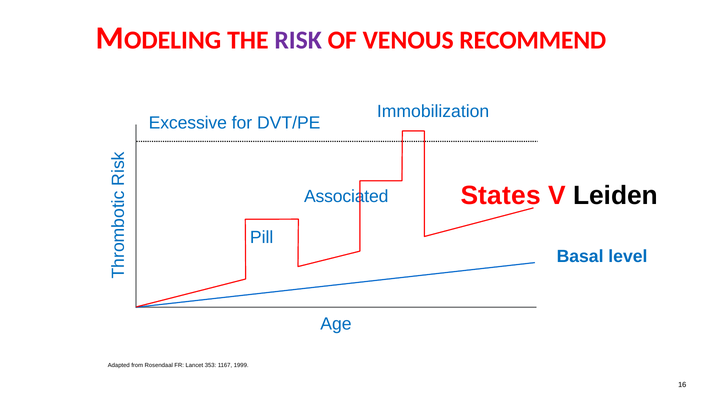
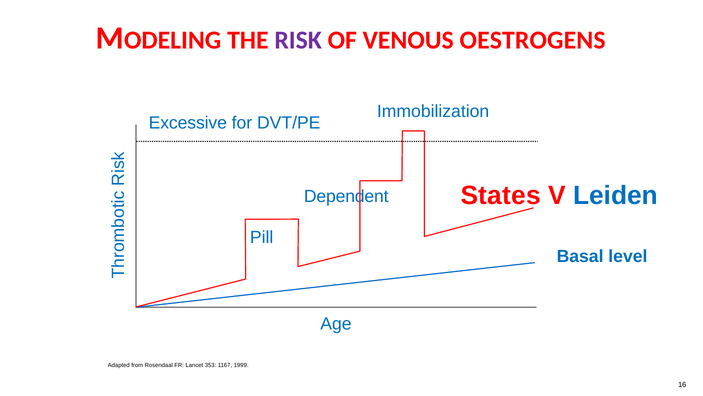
RECOMMEND: RECOMMEND -> OESTROGENS
Leiden colour: black -> blue
Associated: Associated -> Dependent
